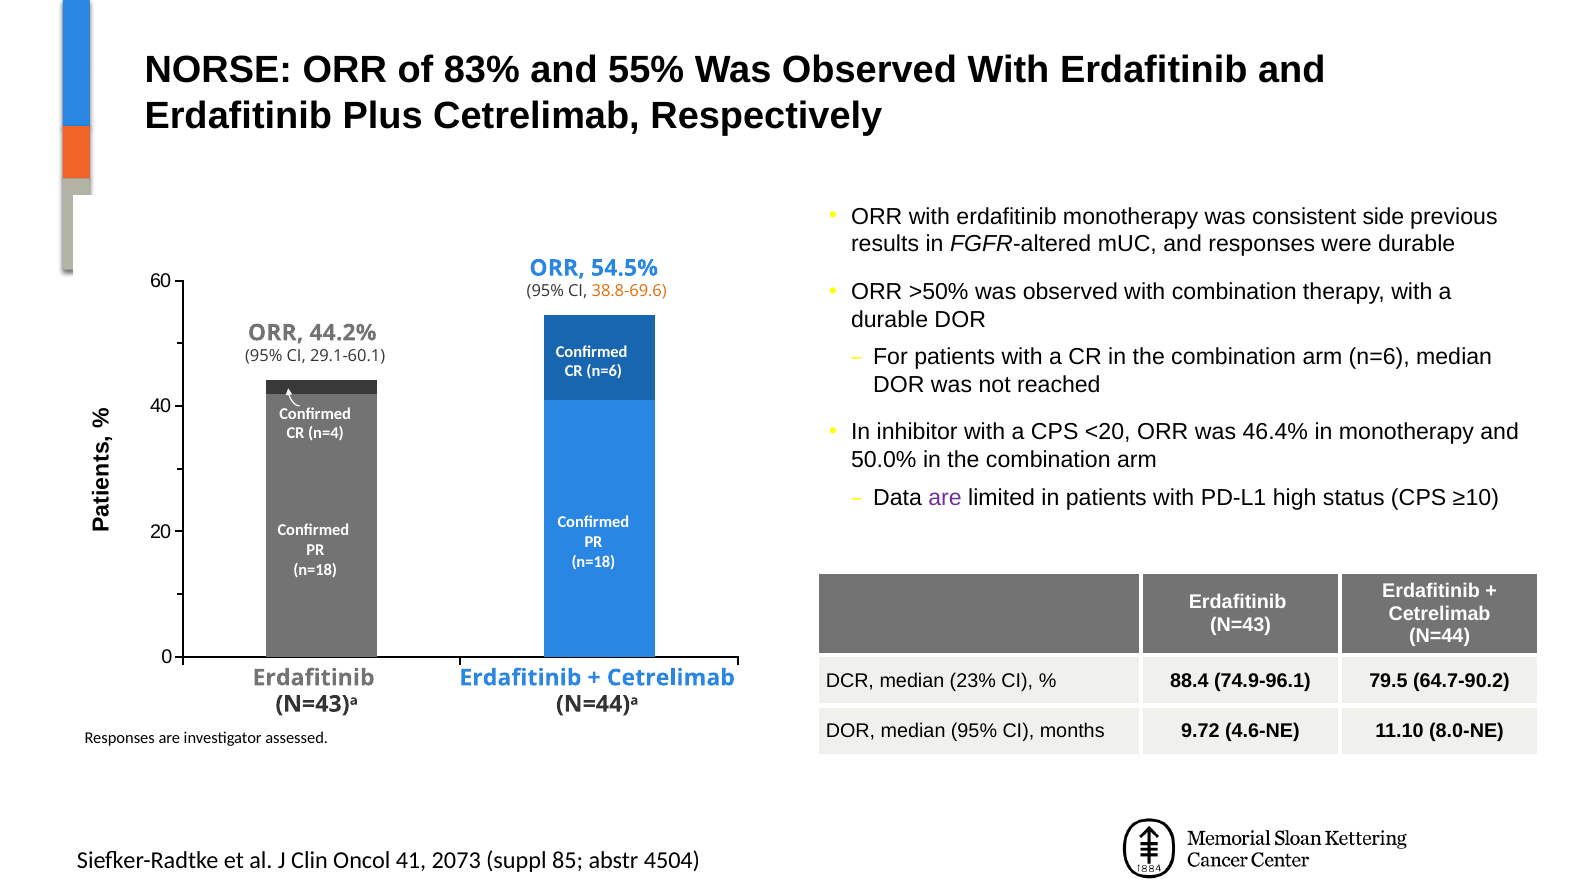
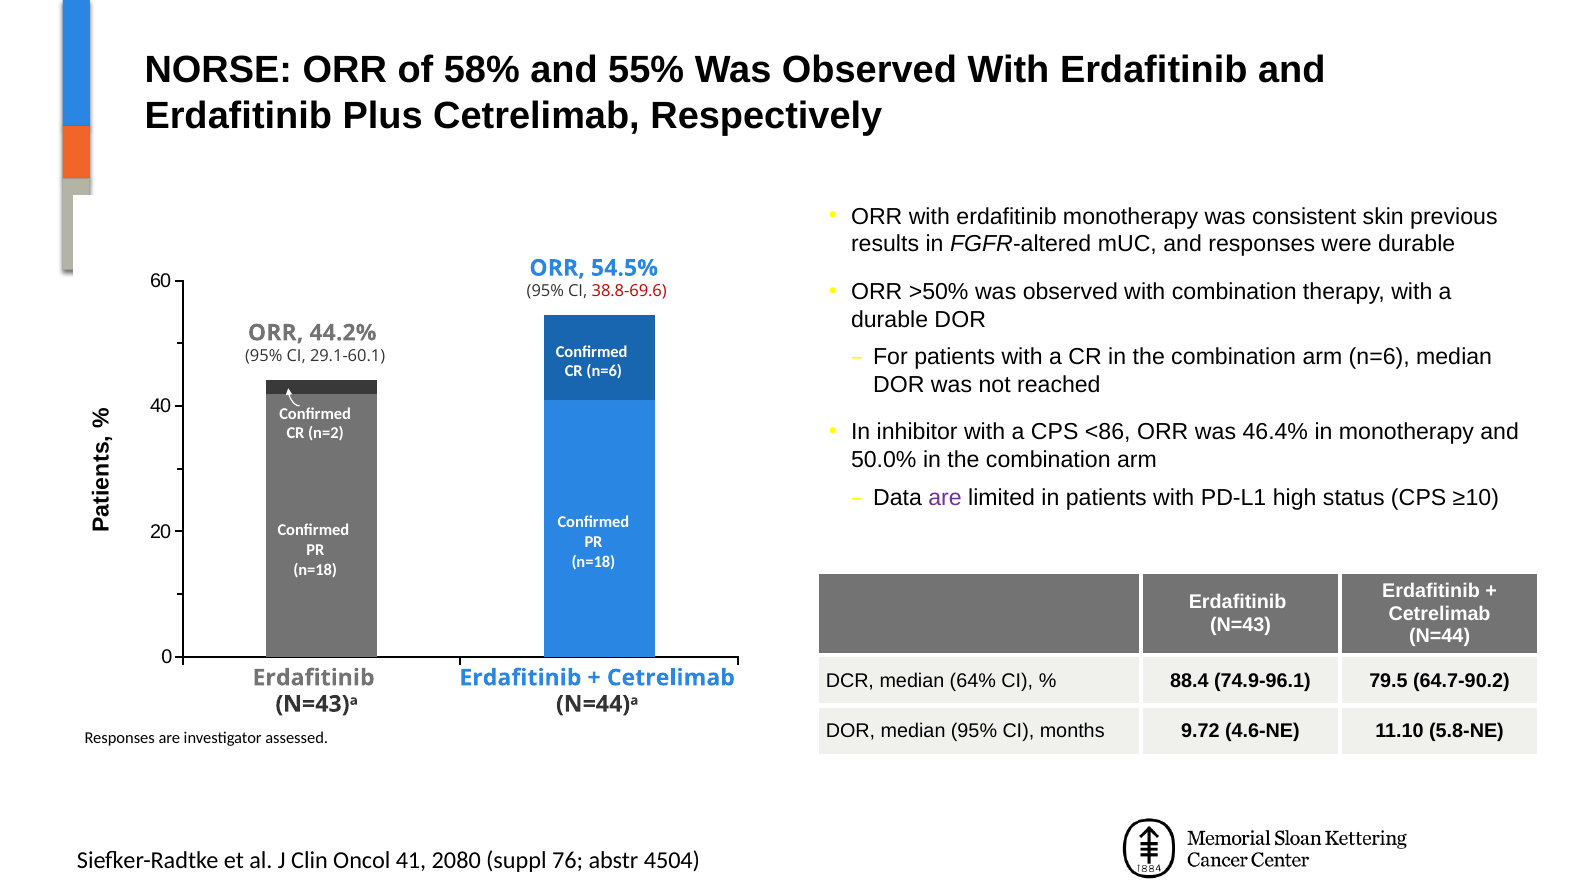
83%: 83% -> 58%
side: side -> skin
38.8-69.6 colour: orange -> red
<20: <20 -> <86
n=4: n=4 -> n=2
23%: 23% -> 64%
8.0-NE: 8.0-NE -> 5.8-NE
2073: 2073 -> 2080
85: 85 -> 76
